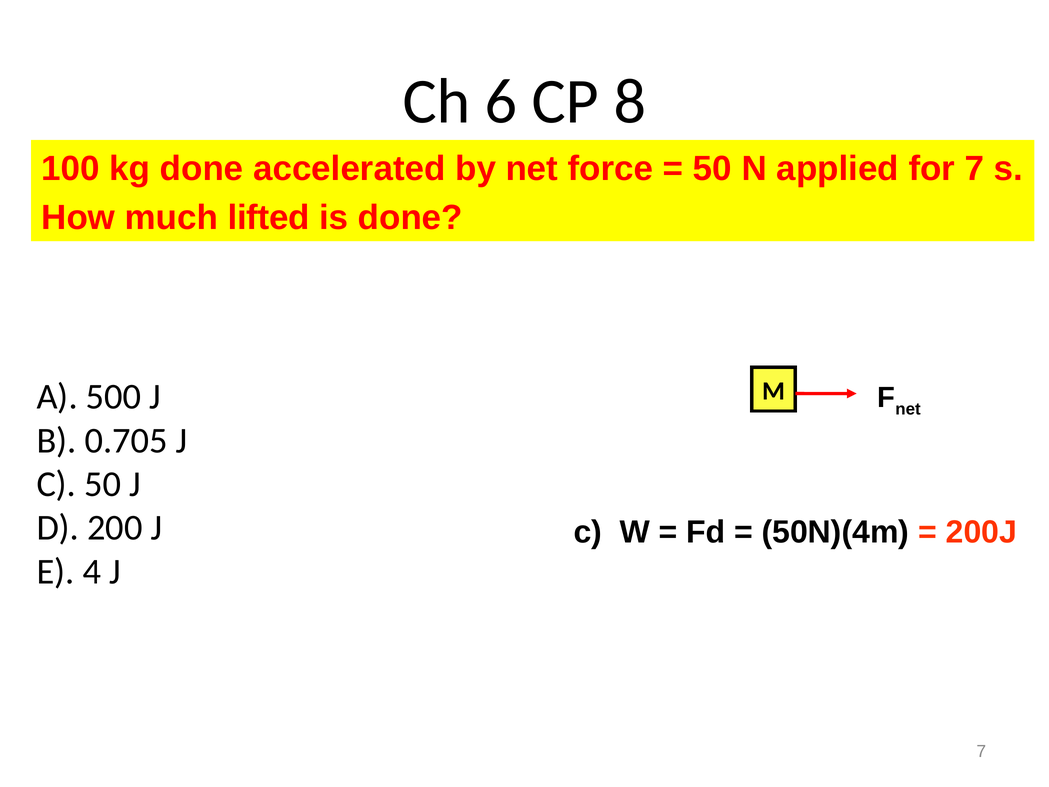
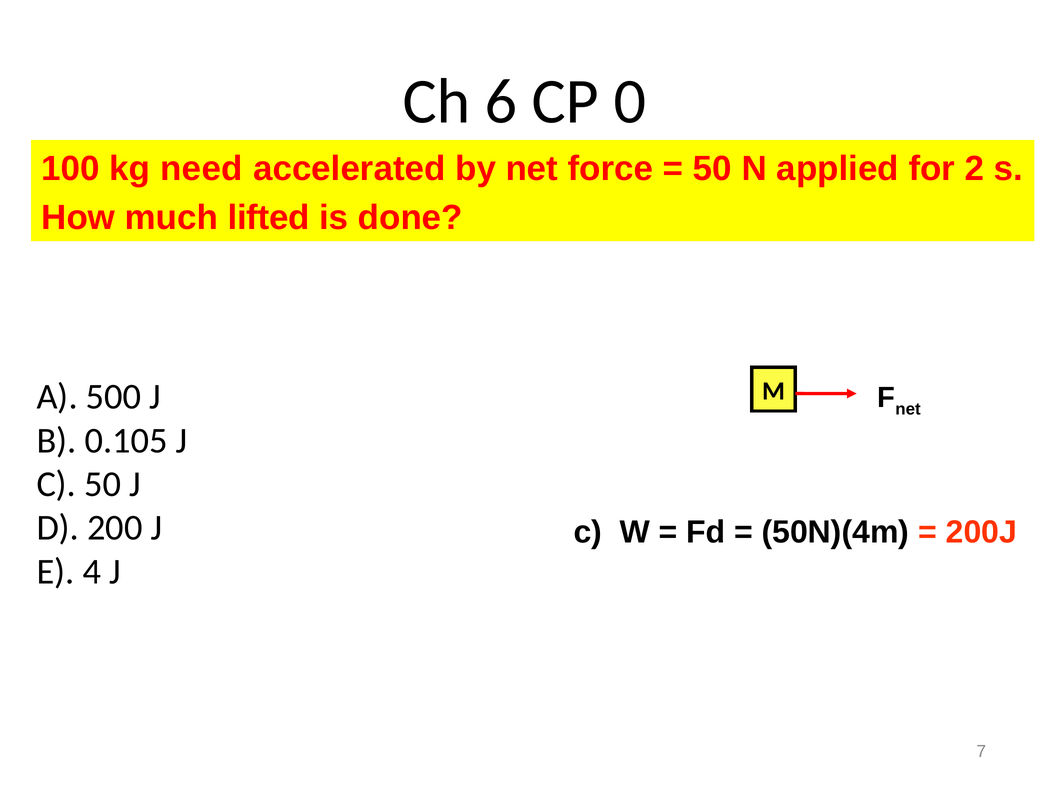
8: 8 -> 0
kg done: done -> need
for 7: 7 -> 2
0.705: 0.705 -> 0.105
